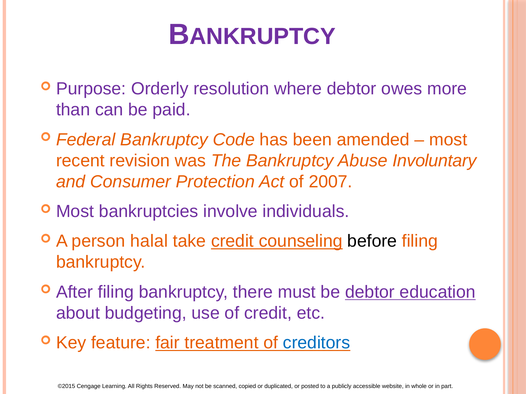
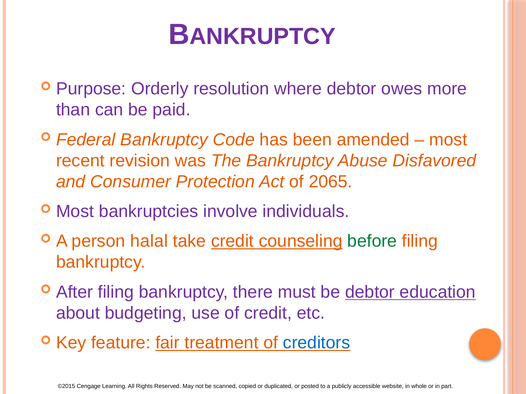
Involuntary: Involuntary -> Disfavored
2007: 2007 -> 2065
before colour: black -> green
